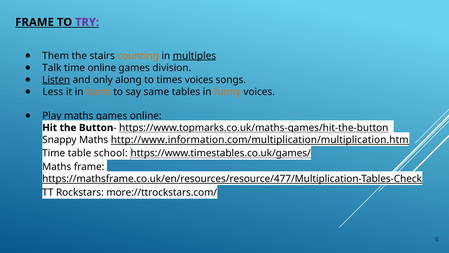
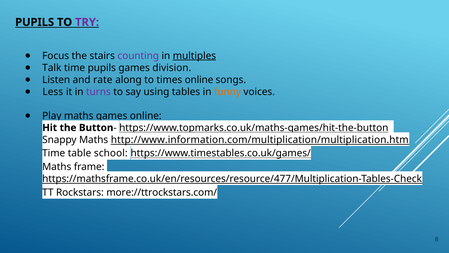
FRAME at (35, 22): FRAME -> PUPILS
Them: Them -> Focus
counting colour: orange -> purple
time online: online -> pupils
Listen underline: present -> none
only: only -> rate
times voices: voices -> online
turns colour: orange -> purple
same: same -> using
